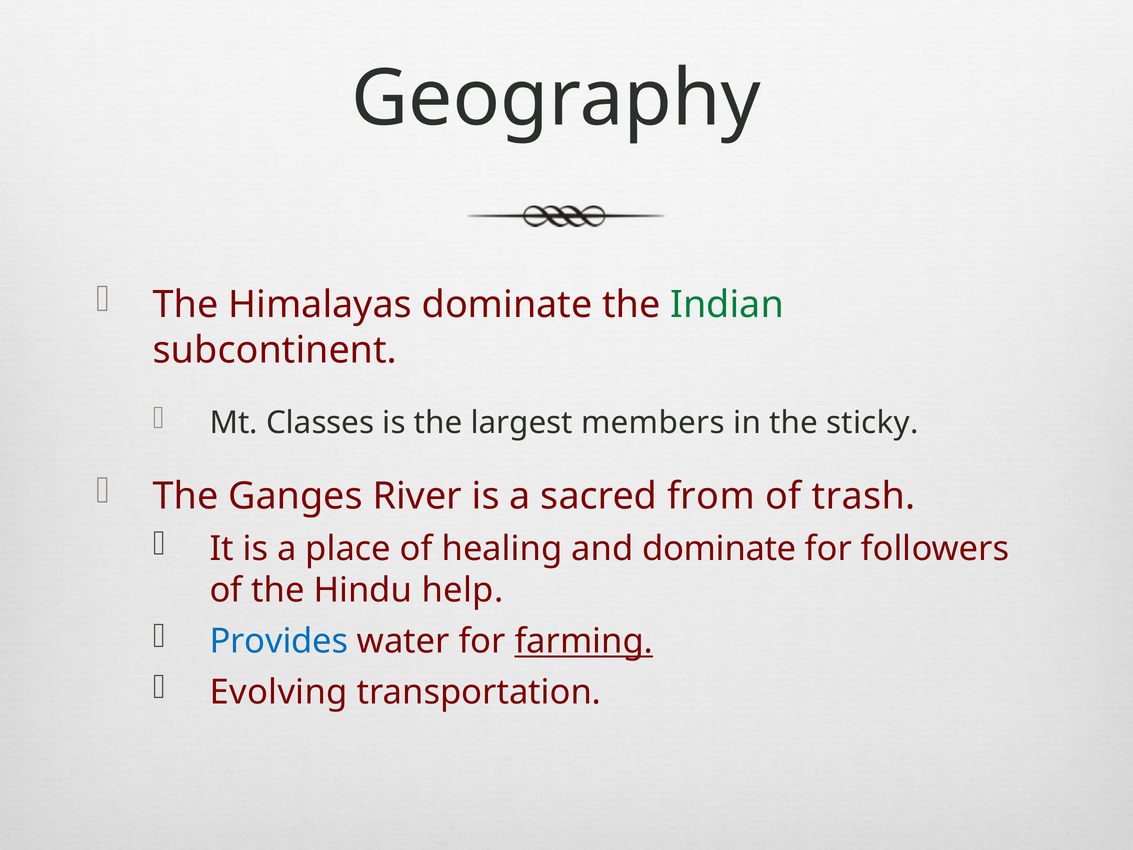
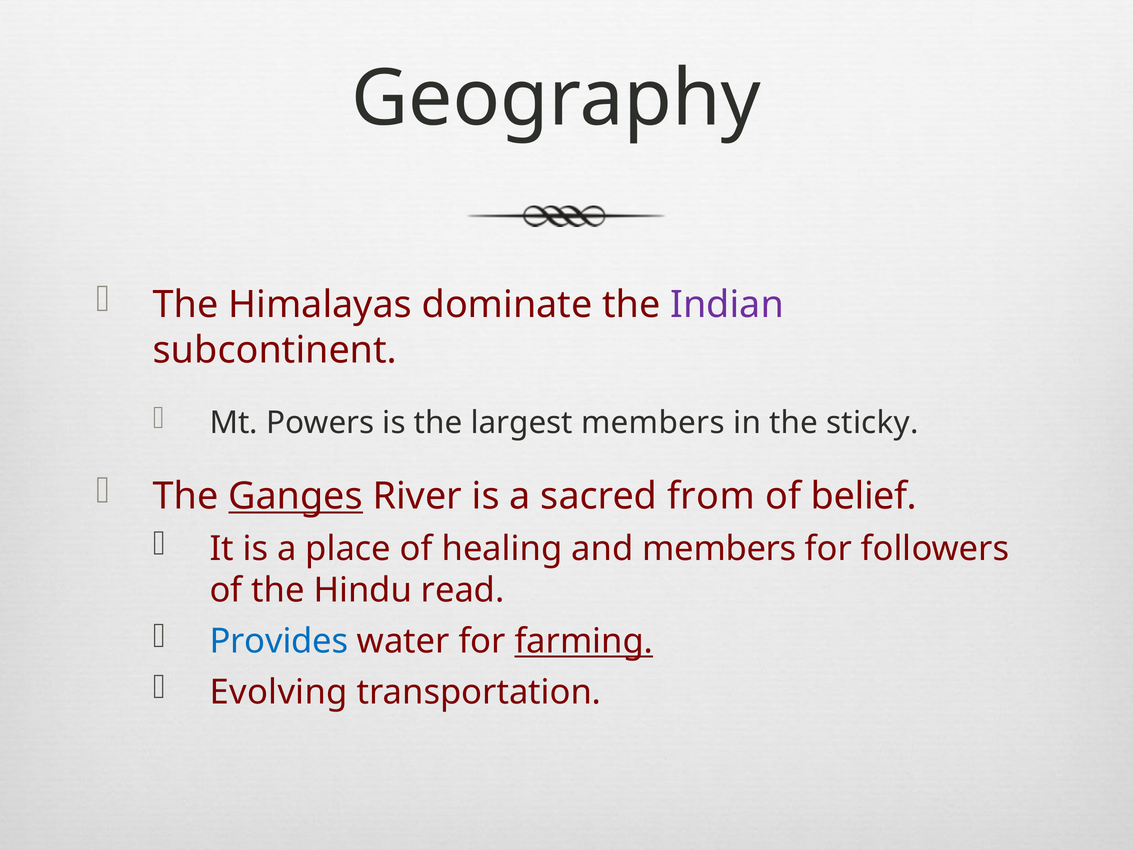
Indian colour: green -> purple
Classes: Classes -> Powers
Ganges underline: none -> present
trash: trash -> belief
and dominate: dominate -> members
help: help -> read
